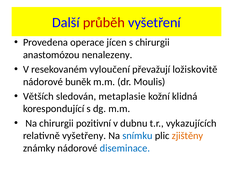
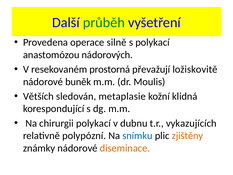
průběh colour: red -> green
jícen: jícen -> silně
s chirurgii: chirurgii -> polykací
nenalezeny: nenalezeny -> nádorových
vyloučení: vyloučení -> prostorná
chirurgii pozitivní: pozitivní -> polykací
vyšetřeny: vyšetřeny -> polypózní
diseminace colour: blue -> orange
